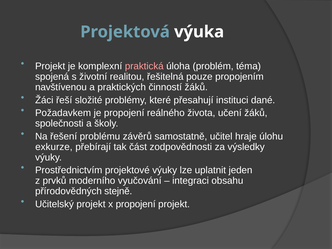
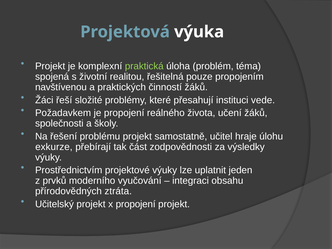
praktická colour: pink -> light green
dané: dané -> vede
problému závěrů: závěrů -> projekt
stejně: stejně -> ztráta
